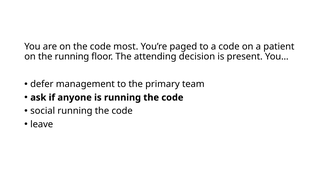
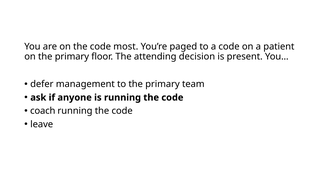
on the running: running -> primary
social: social -> coach
